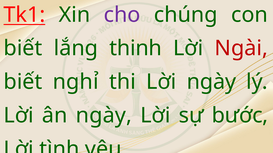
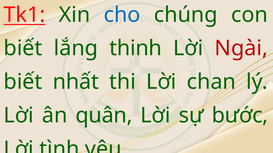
cho colour: purple -> blue
nghỉ: nghỉ -> nhất
Lời ngày: ngày -> chan
ân ngày: ngày -> quân
